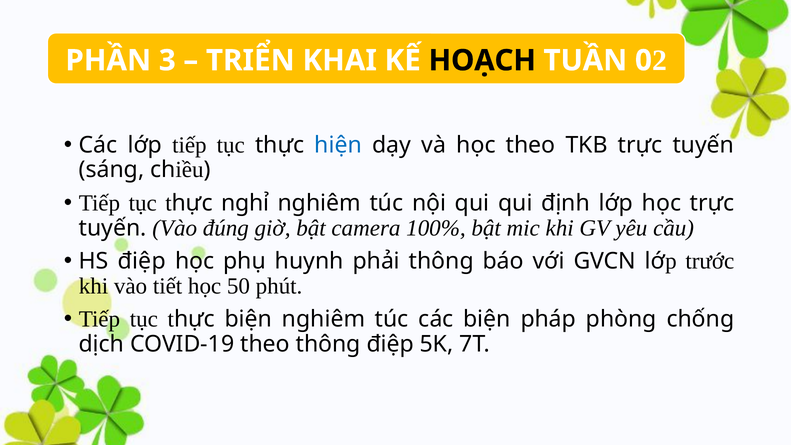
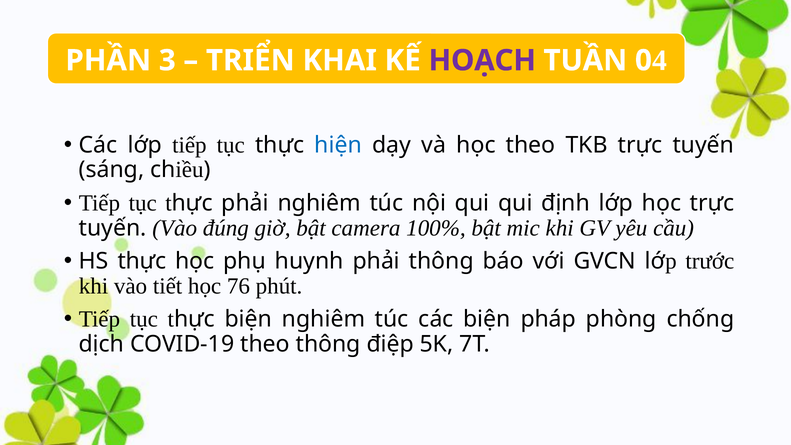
HOẠCH colour: black -> purple
2: 2 -> 4
nghỉ at (245, 203): nghỉ -> phải
HS điệp: điệp -> thực
50: 50 -> 76
